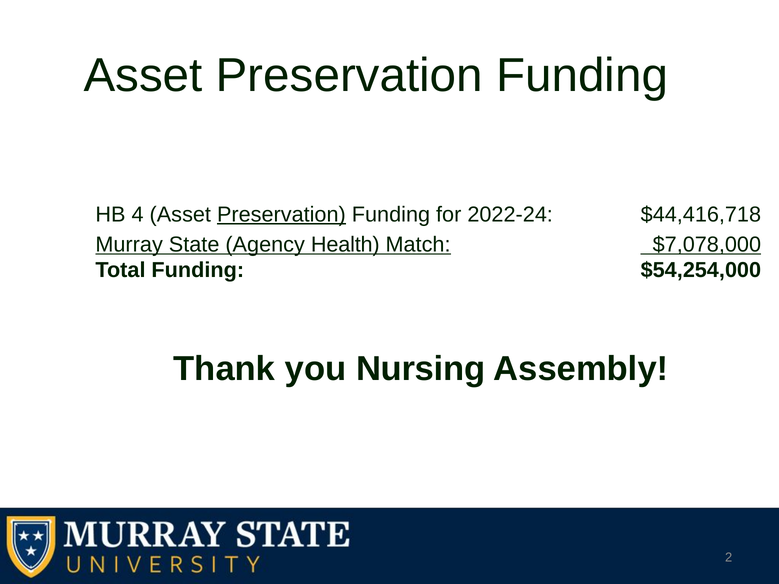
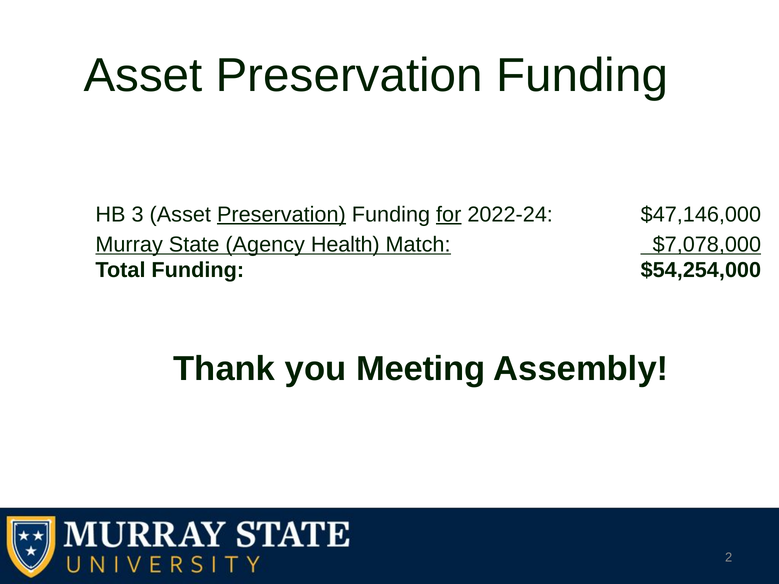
4: 4 -> 3
for underline: none -> present
$44,416,718: $44,416,718 -> $47,146,000
Nursing: Nursing -> Meeting
